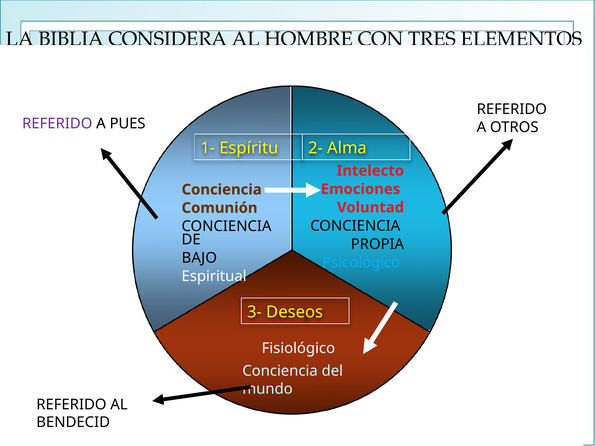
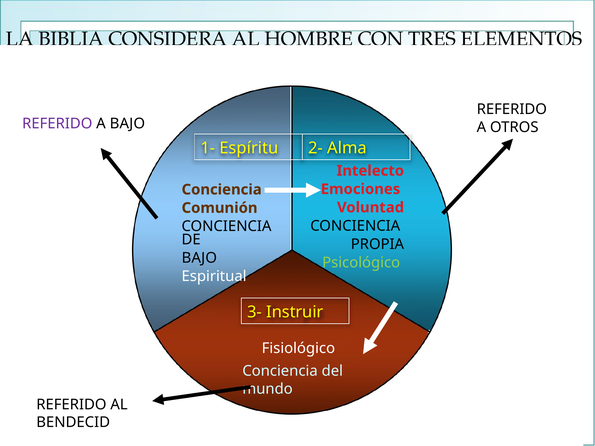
A PUES: PUES -> BAJO
Psicológico colour: light blue -> light green
Deseos: Deseos -> Instruir
